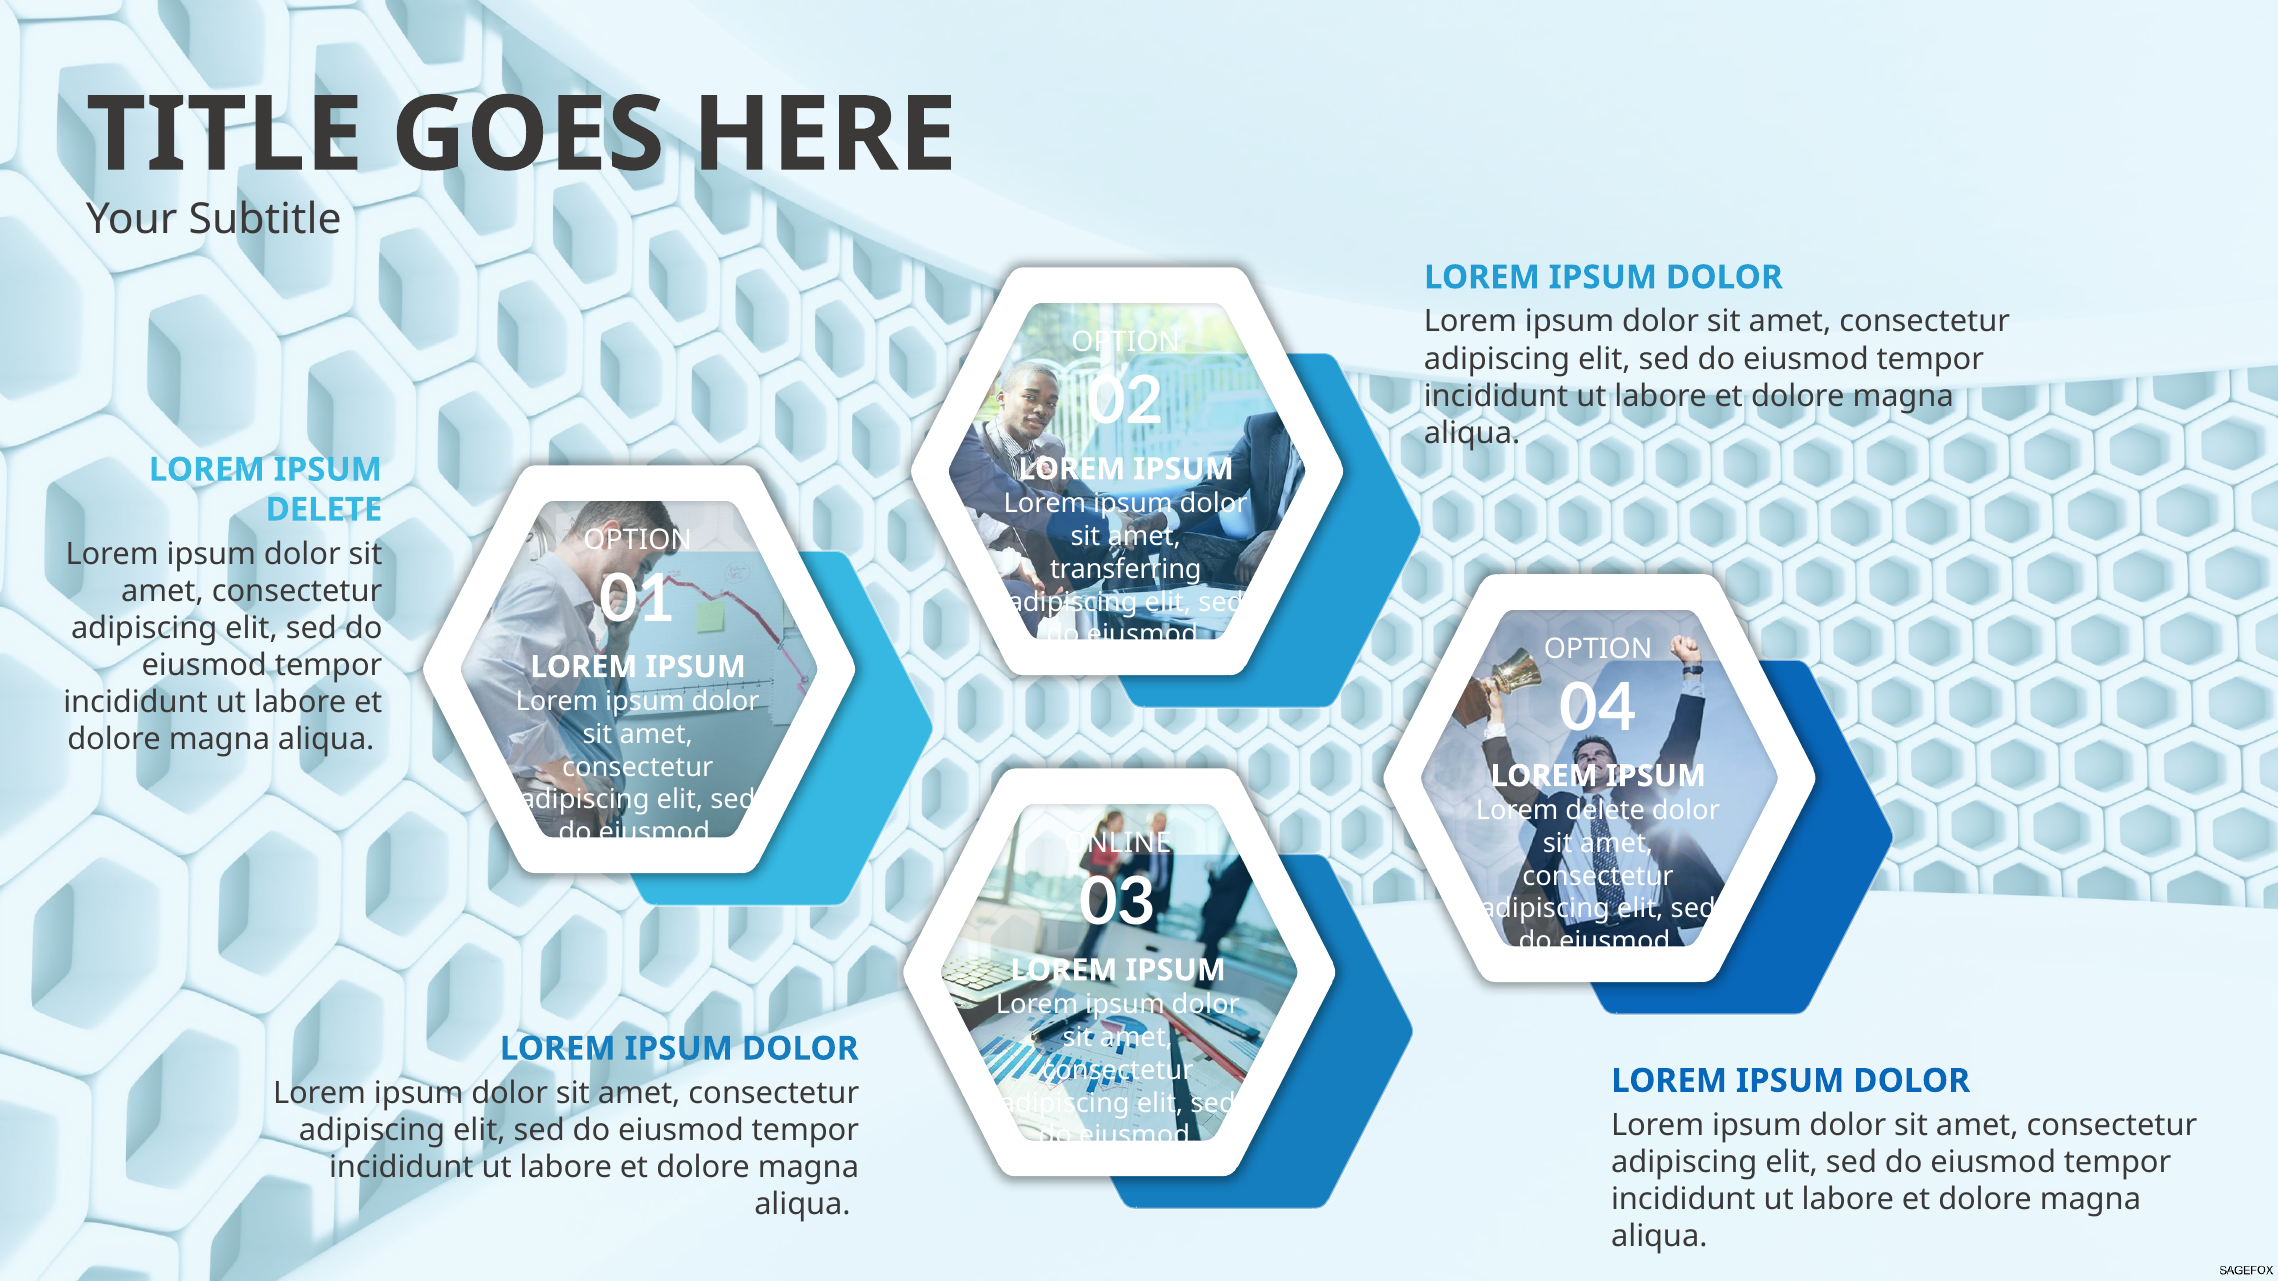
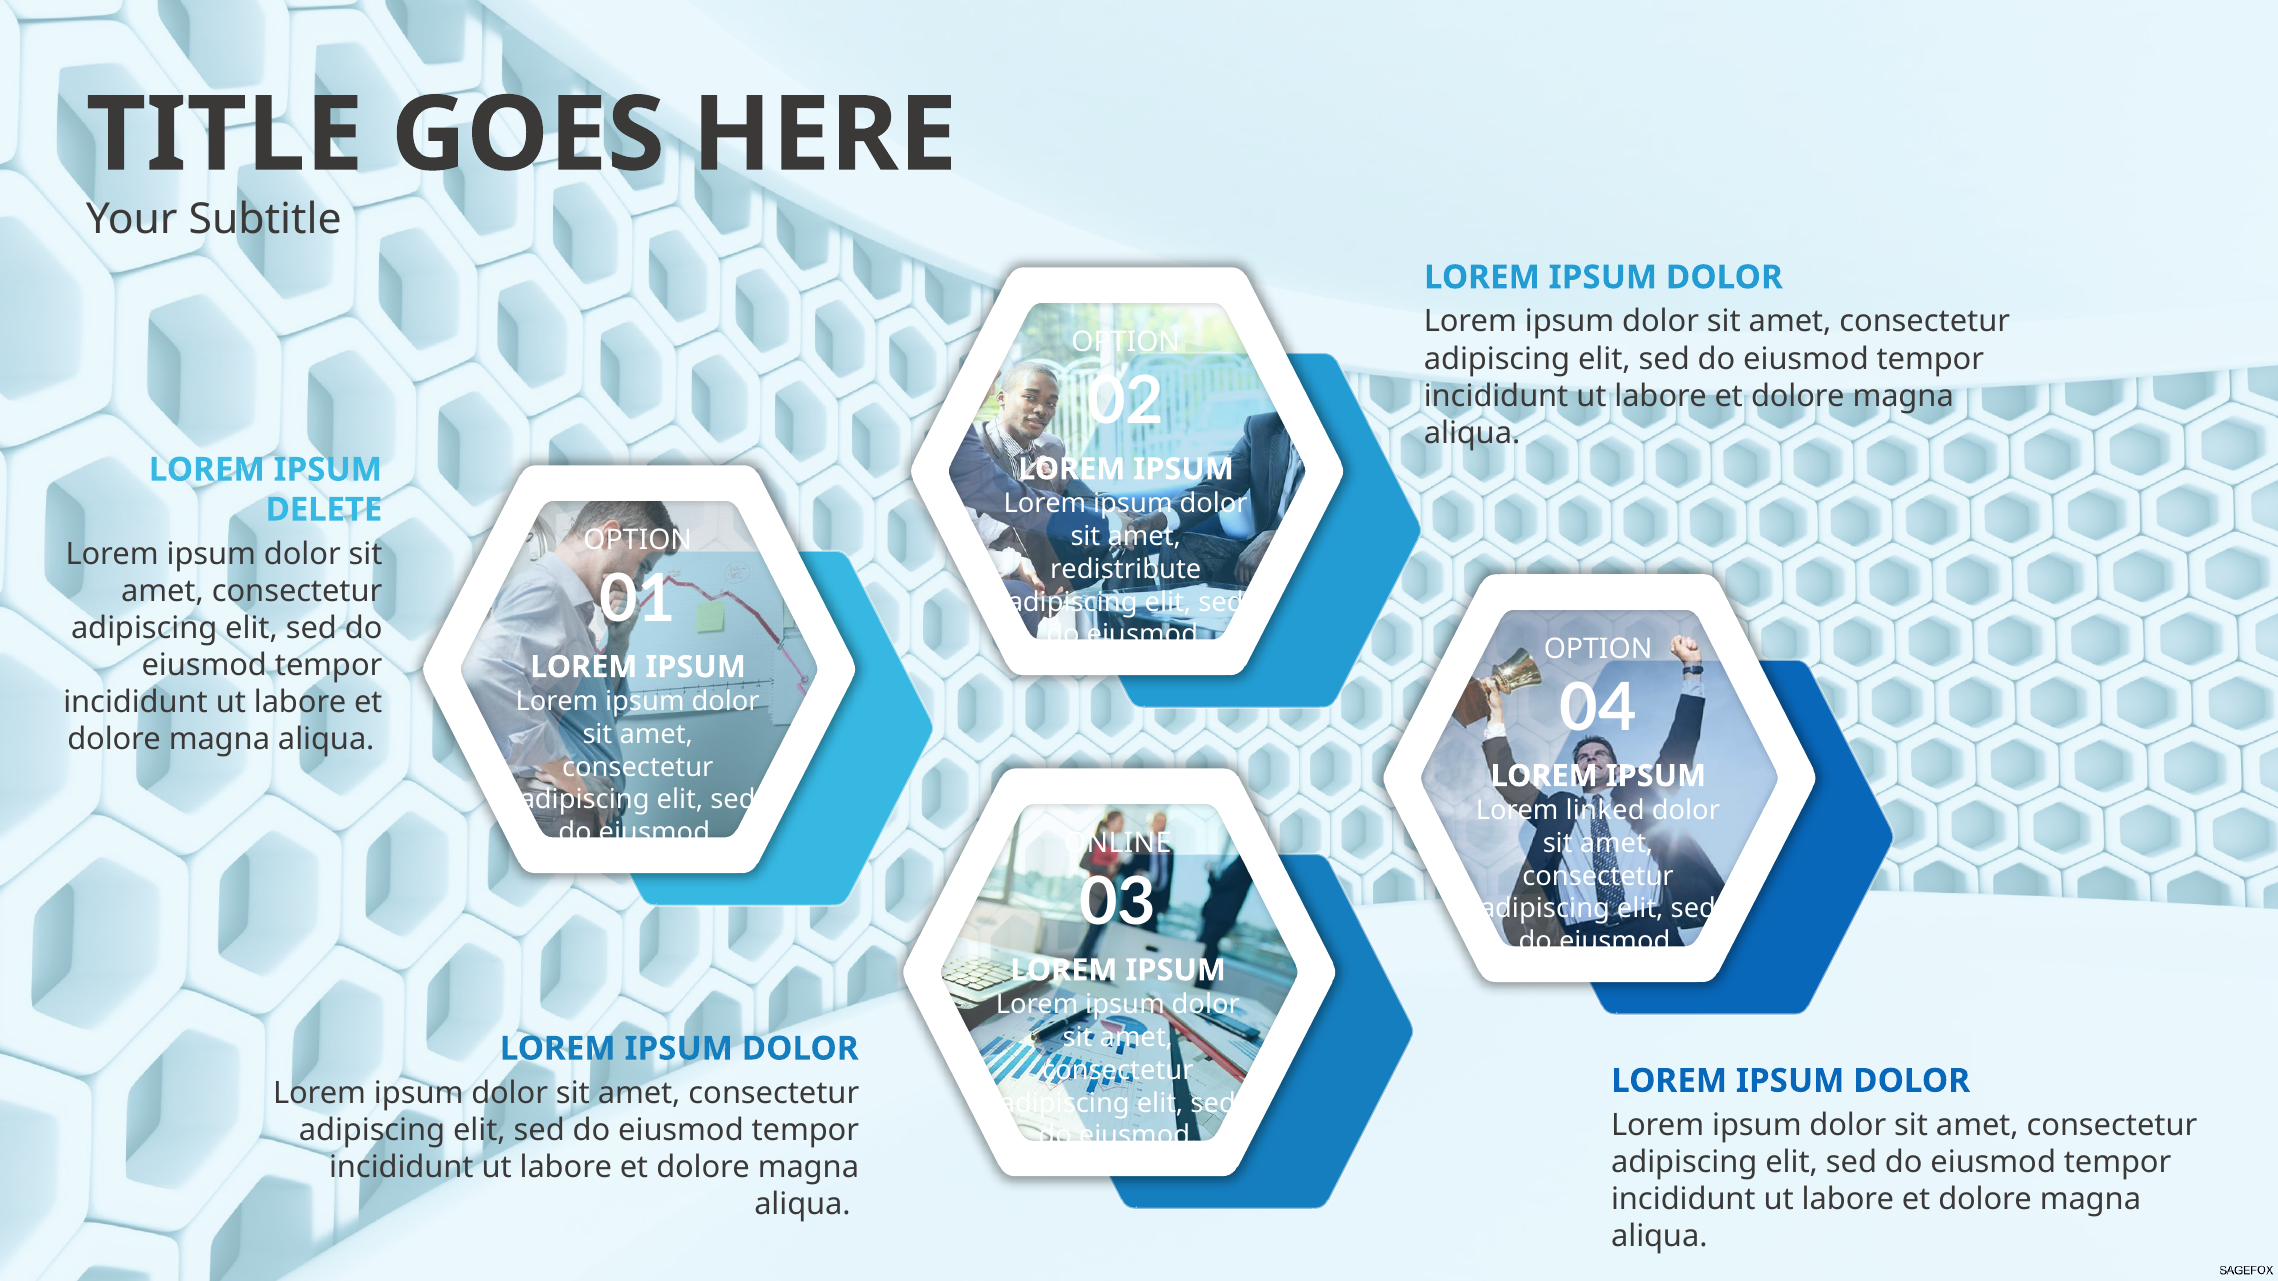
transferring: transferring -> redistribute
Lorem delete: delete -> linked
